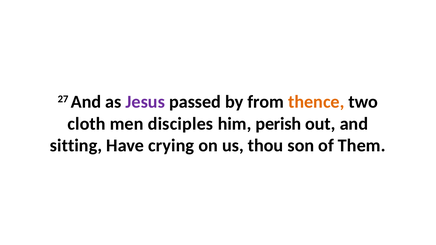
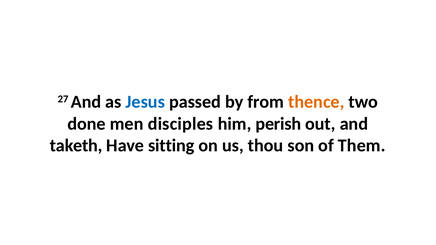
Jesus colour: purple -> blue
cloth: cloth -> done
sitting: sitting -> taketh
crying: crying -> sitting
